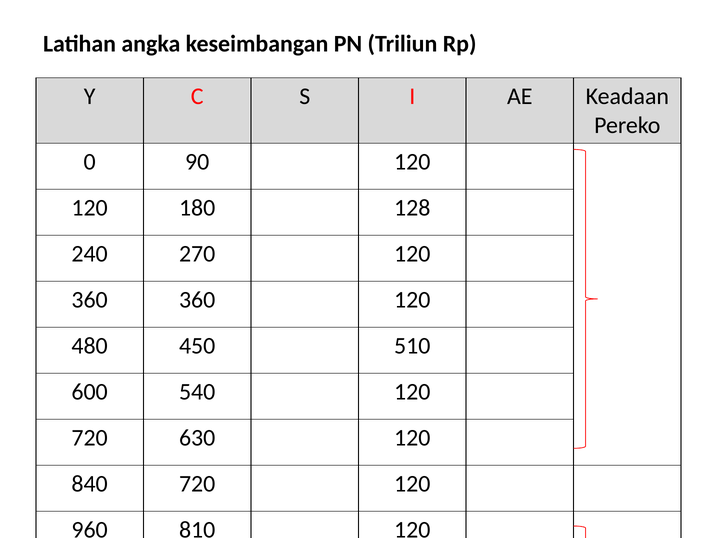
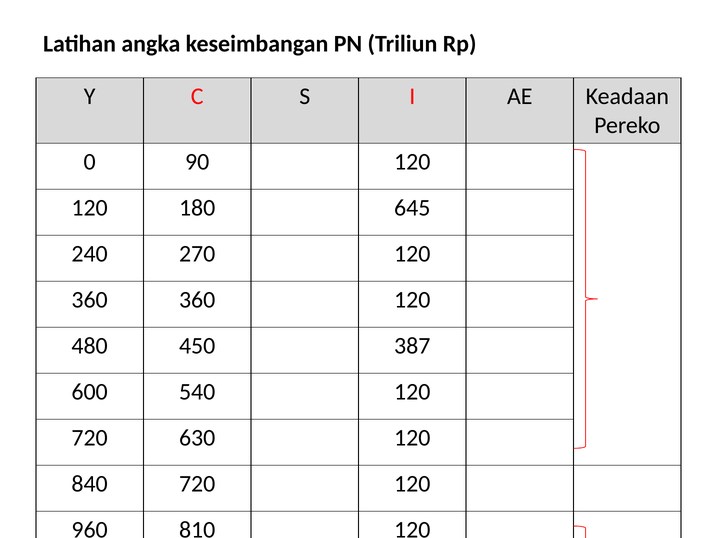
128: 128 -> 645
510: 510 -> 387
